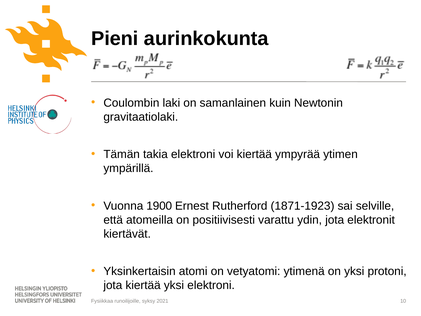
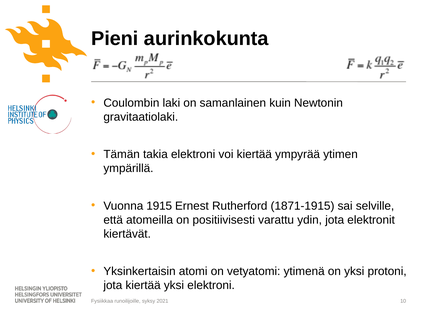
1900: 1900 -> 1915
1871-1923: 1871-1923 -> 1871-1915
